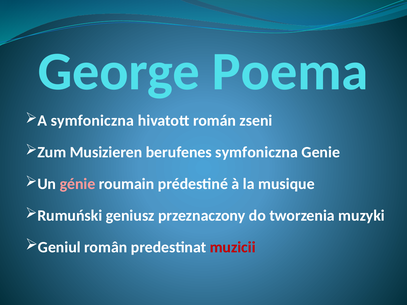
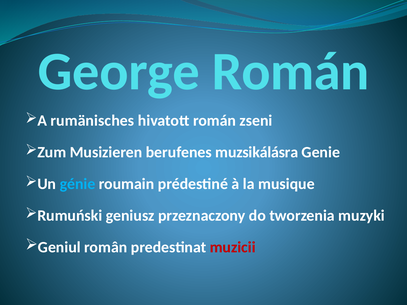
George Poema: Poema -> Román
A symfoniczna: symfoniczna -> rumänisches
berufenes symfoniczna: symfoniczna -> muzsikálásra
génie colour: pink -> light blue
